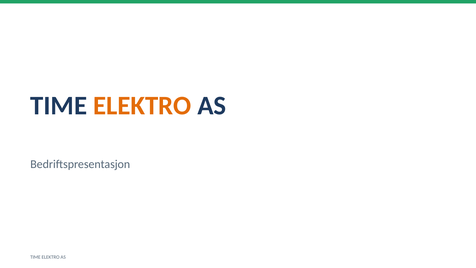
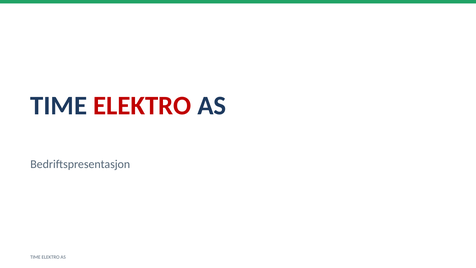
ELEKTRO at (142, 106) colour: orange -> red
